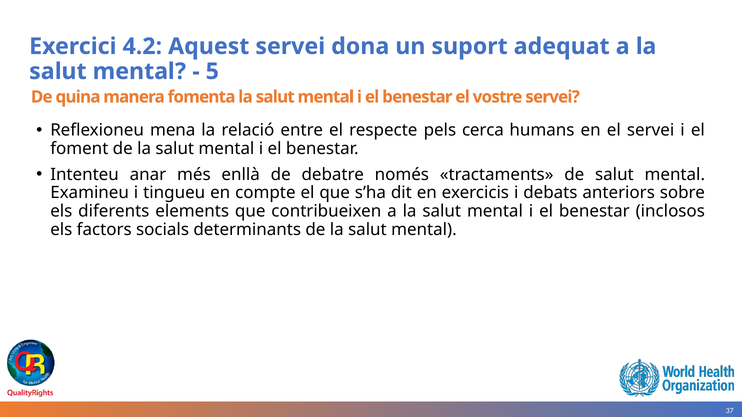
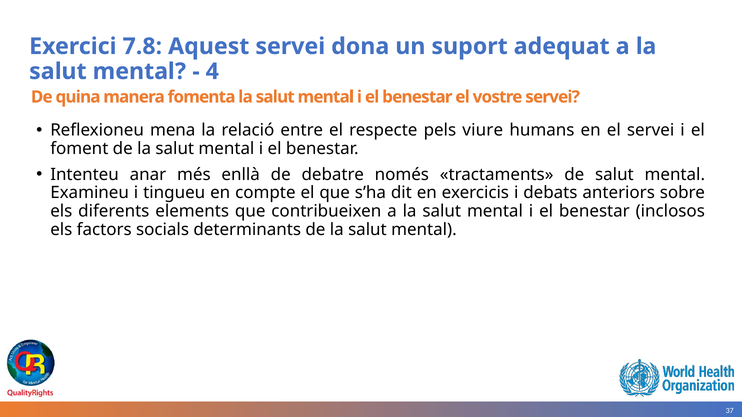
4.2: 4.2 -> 7.8
5: 5 -> 4
cerca: cerca -> viure
